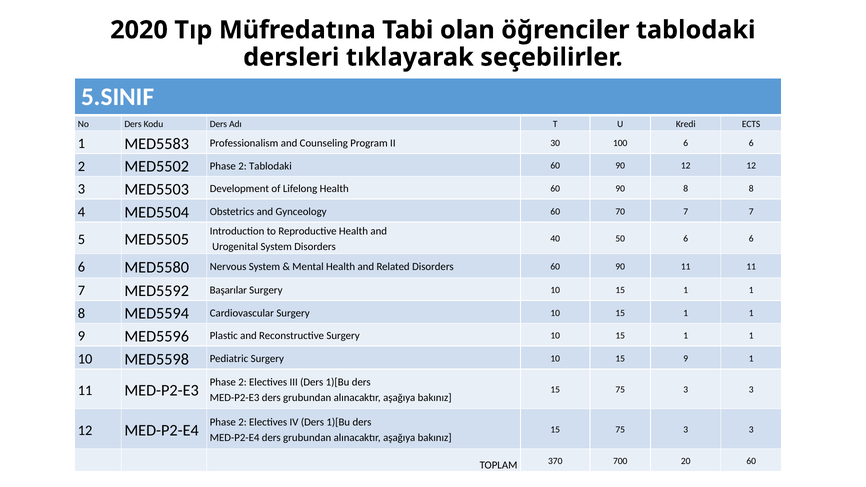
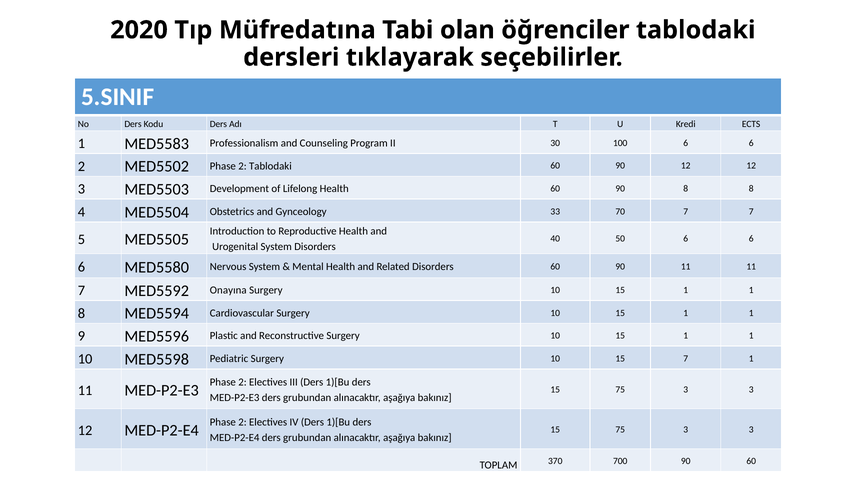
Gynceology 60: 60 -> 33
Başarılar: Başarılar -> Onayına
15 9: 9 -> 7
700 20: 20 -> 90
